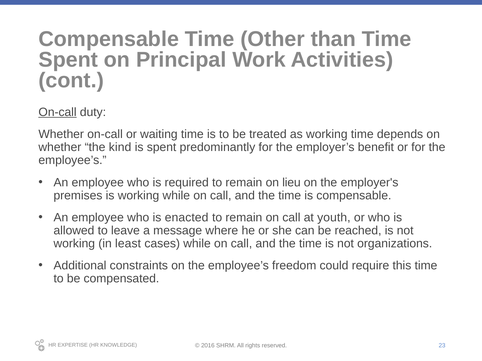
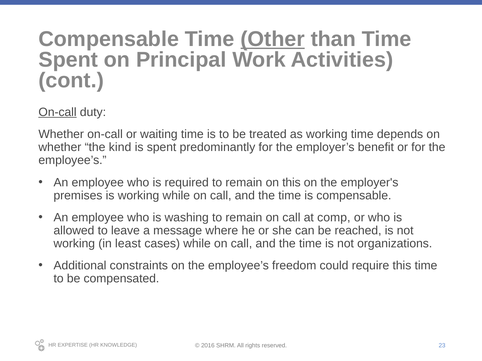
Other underline: none -> present
on lieu: lieu -> this
enacted: enacted -> washing
youth: youth -> comp
